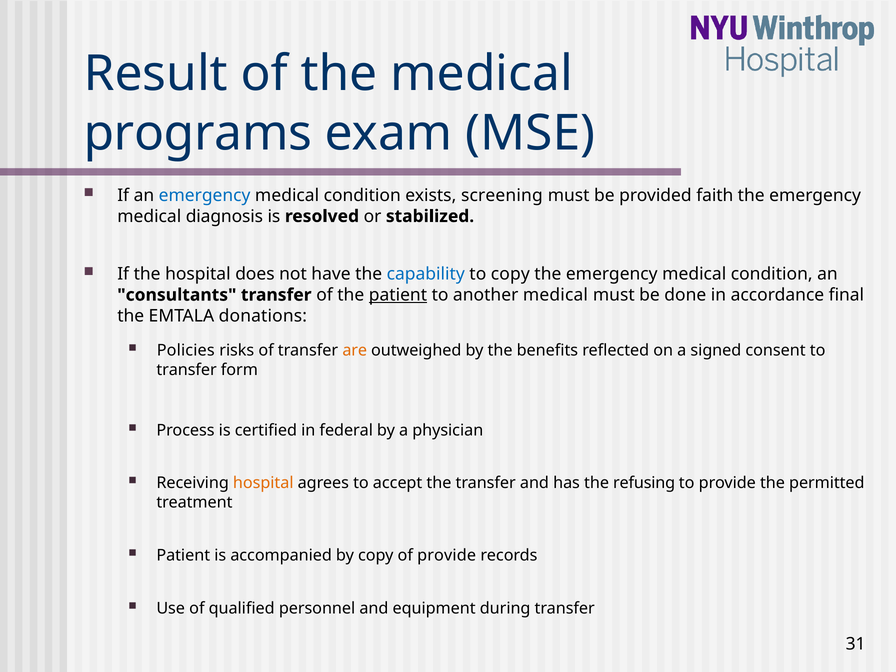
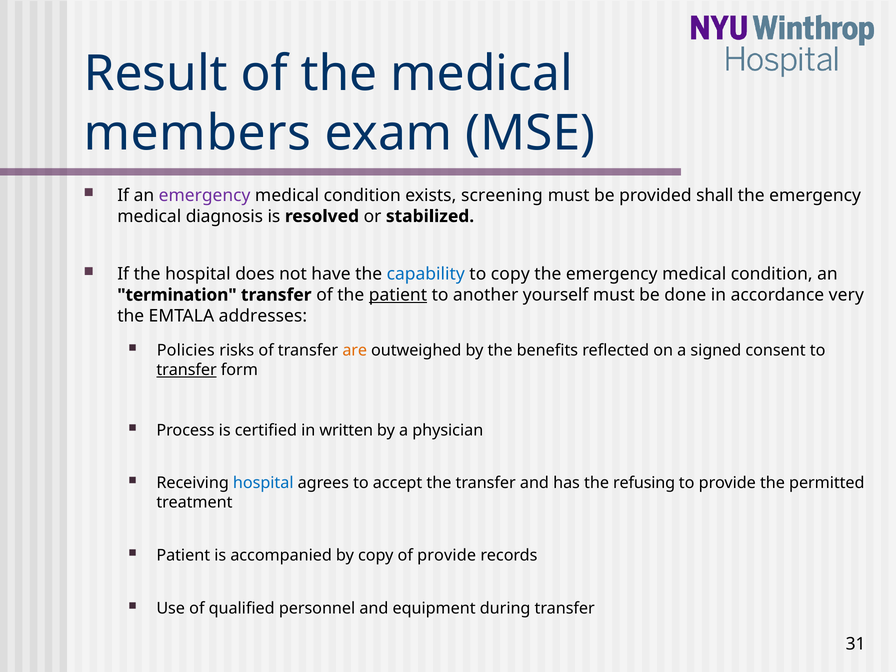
programs: programs -> members
emergency at (205, 195) colour: blue -> purple
faith: faith -> shall
consultants: consultants -> termination
another medical: medical -> yourself
final: final -> very
donations: donations -> addresses
transfer at (187, 370) underline: none -> present
federal: federal -> written
hospital at (263, 483) colour: orange -> blue
